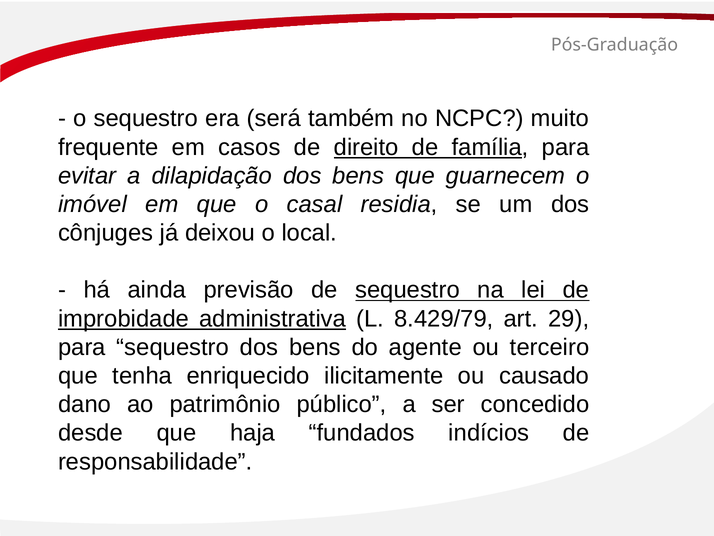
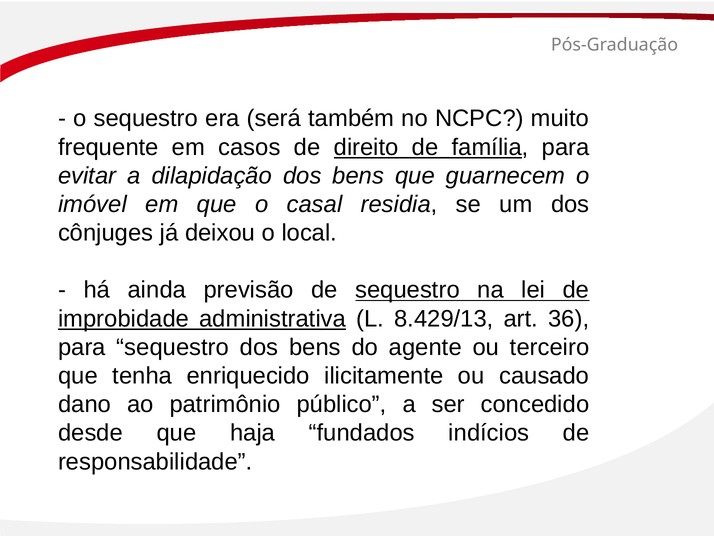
8.429/79: 8.429/79 -> 8.429/13
29: 29 -> 36
